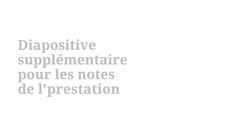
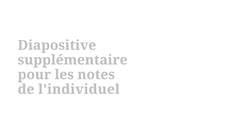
l'prestation: l'prestation -> l'individuel
